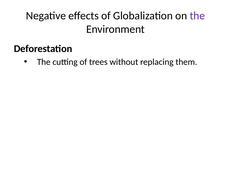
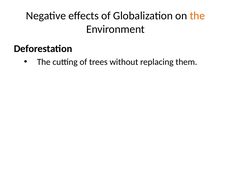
the at (197, 16) colour: purple -> orange
